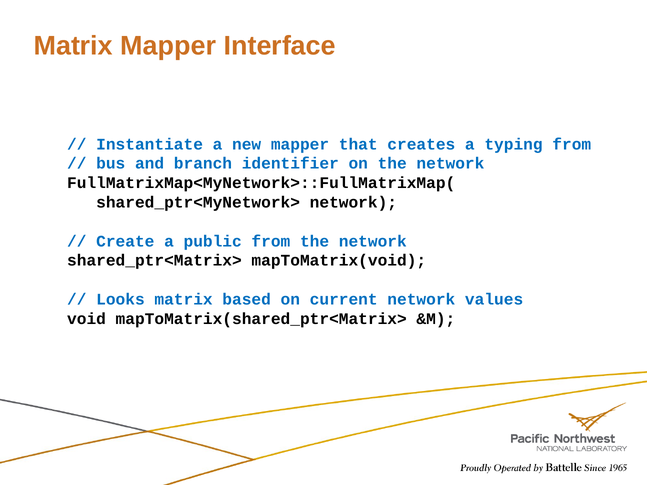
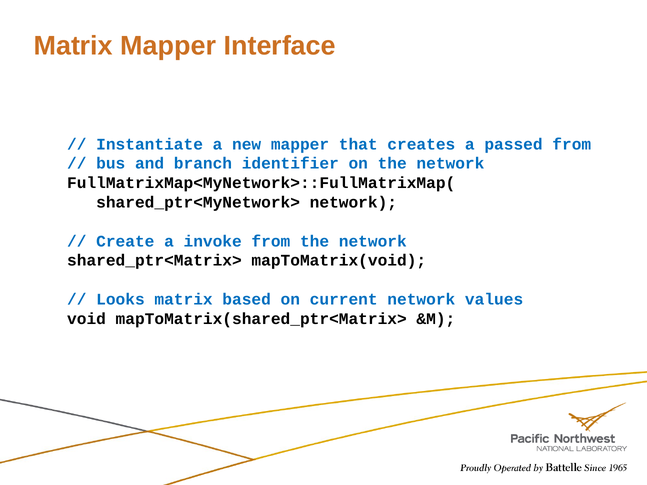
typing: typing -> passed
public: public -> invoke
